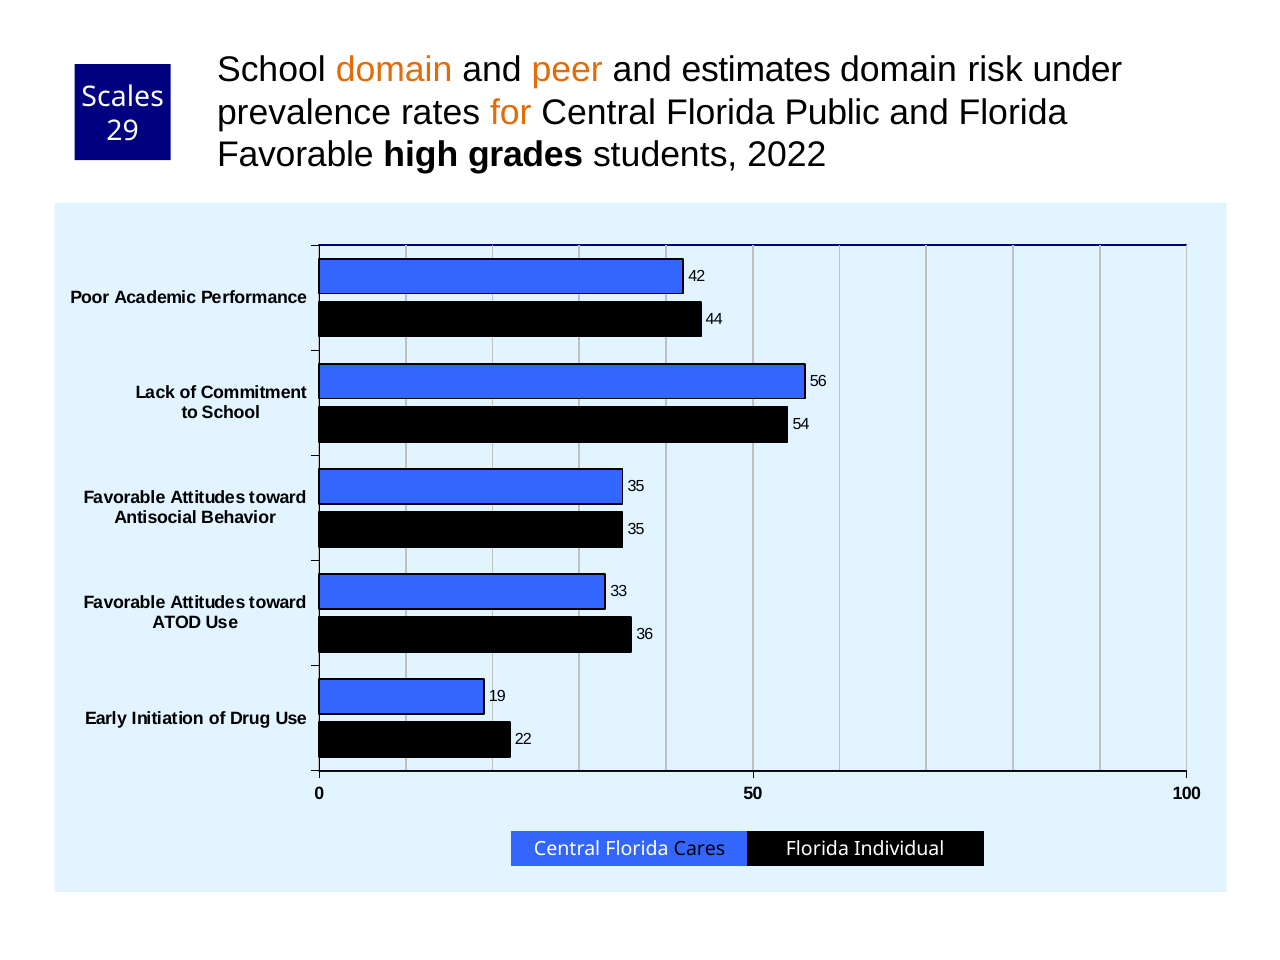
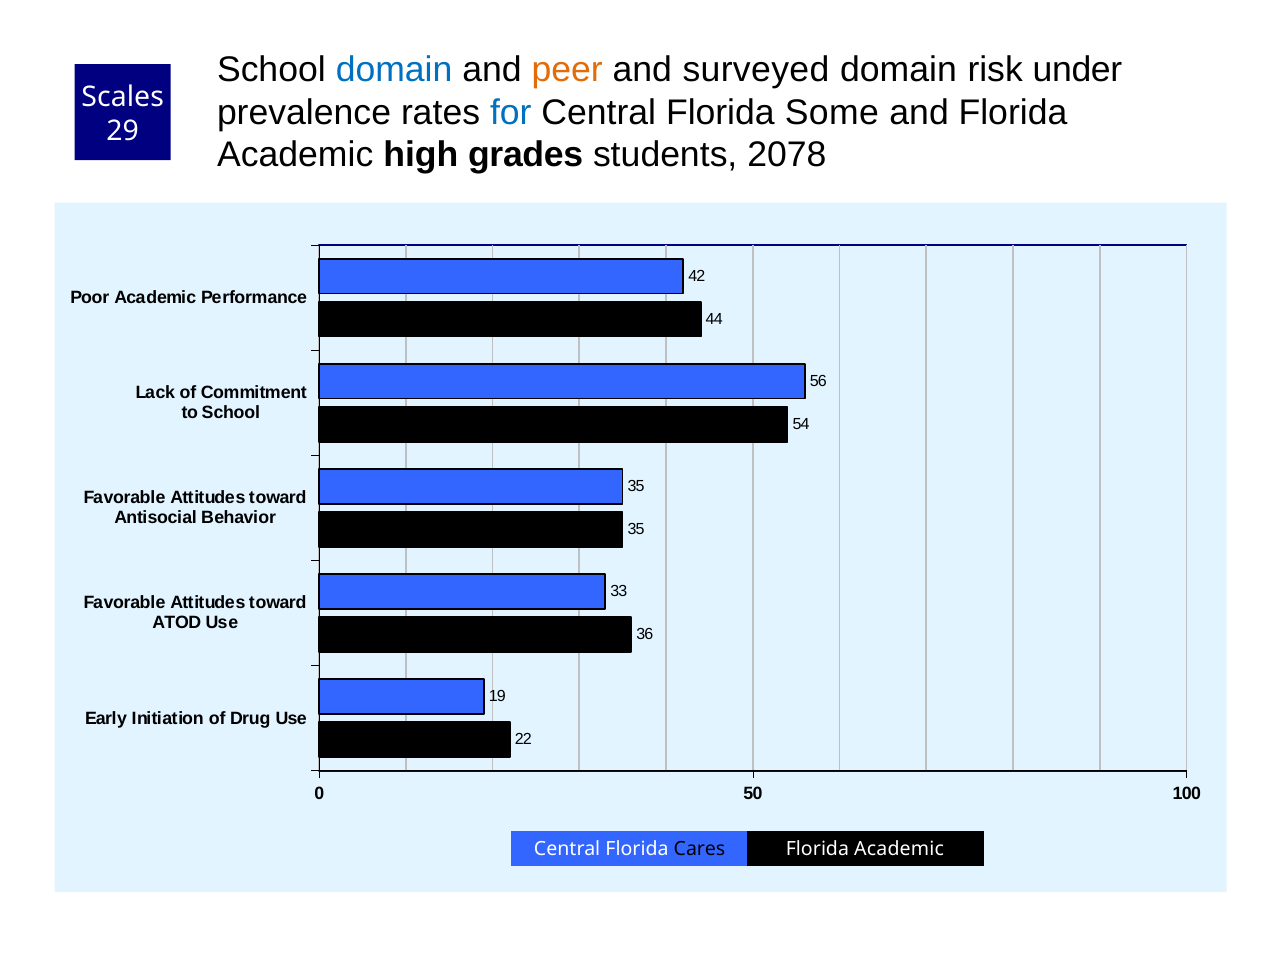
domain at (394, 70) colour: orange -> blue
estimates: estimates -> surveyed
for colour: orange -> blue
Public: Public -> Some
Favorable at (295, 155): Favorable -> Academic
2022: 2022 -> 2078
Individual at (899, 849): Individual -> Academic
